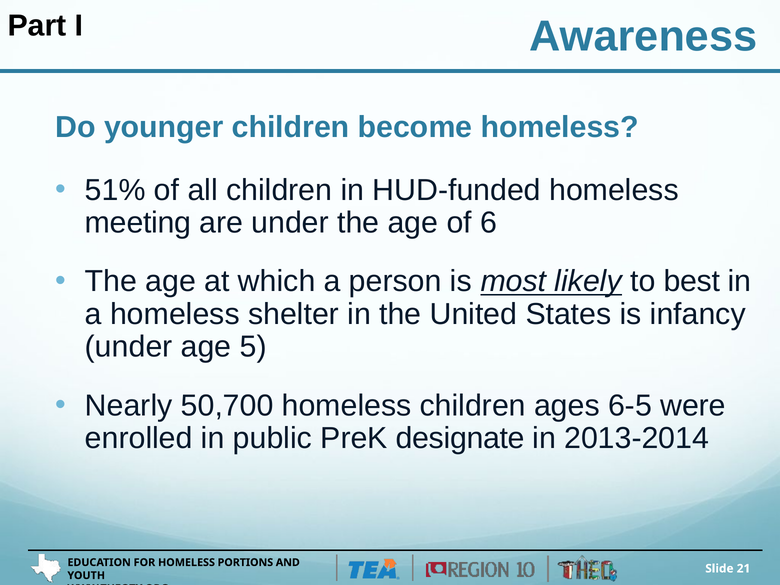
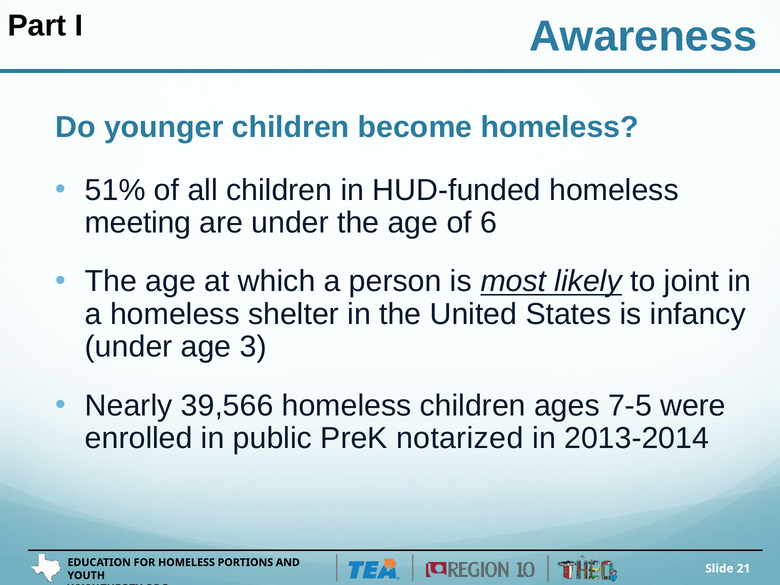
best: best -> joint
5: 5 -> 3
50,700: 50,700 -> 39,566
6-5: 6-5 -> 7-5
designate: designate -> notarized
